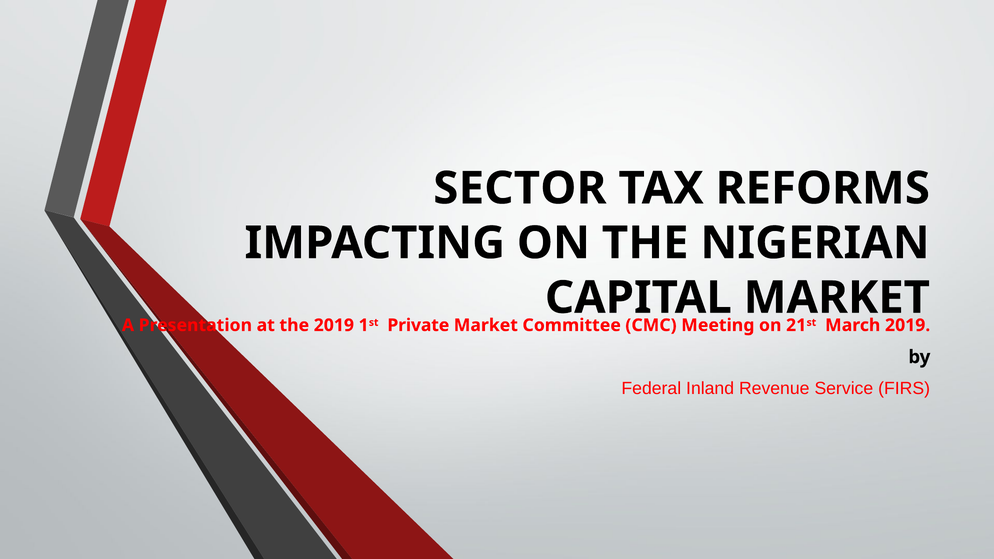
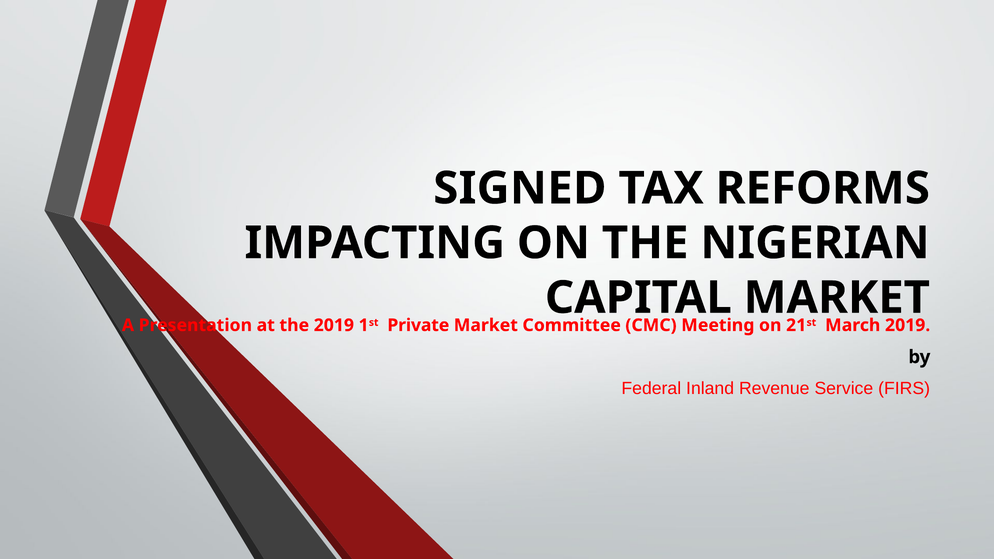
SECTOR: SECTOR -> SIGNED
